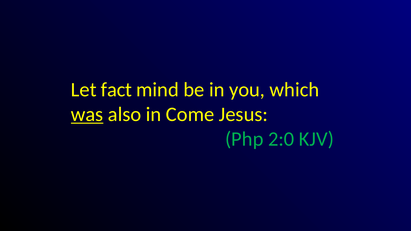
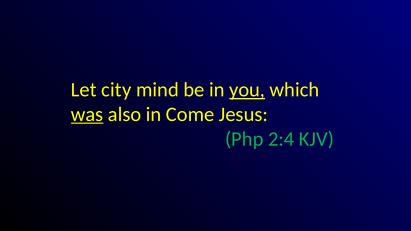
fact: fact -> city
you underline: none -> present
2:0: 2:0 -> 2:4
